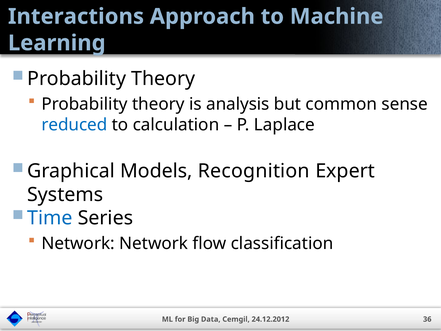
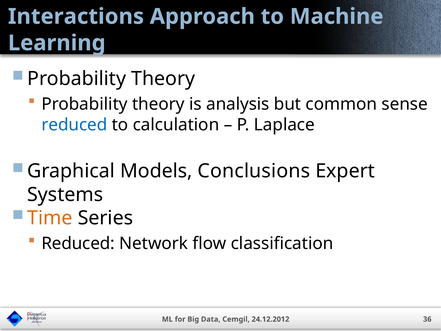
Recognition: Recognition -> Conclusions
Time colour: blue -> orange
Network at (78, 243): Network -> Reduced
